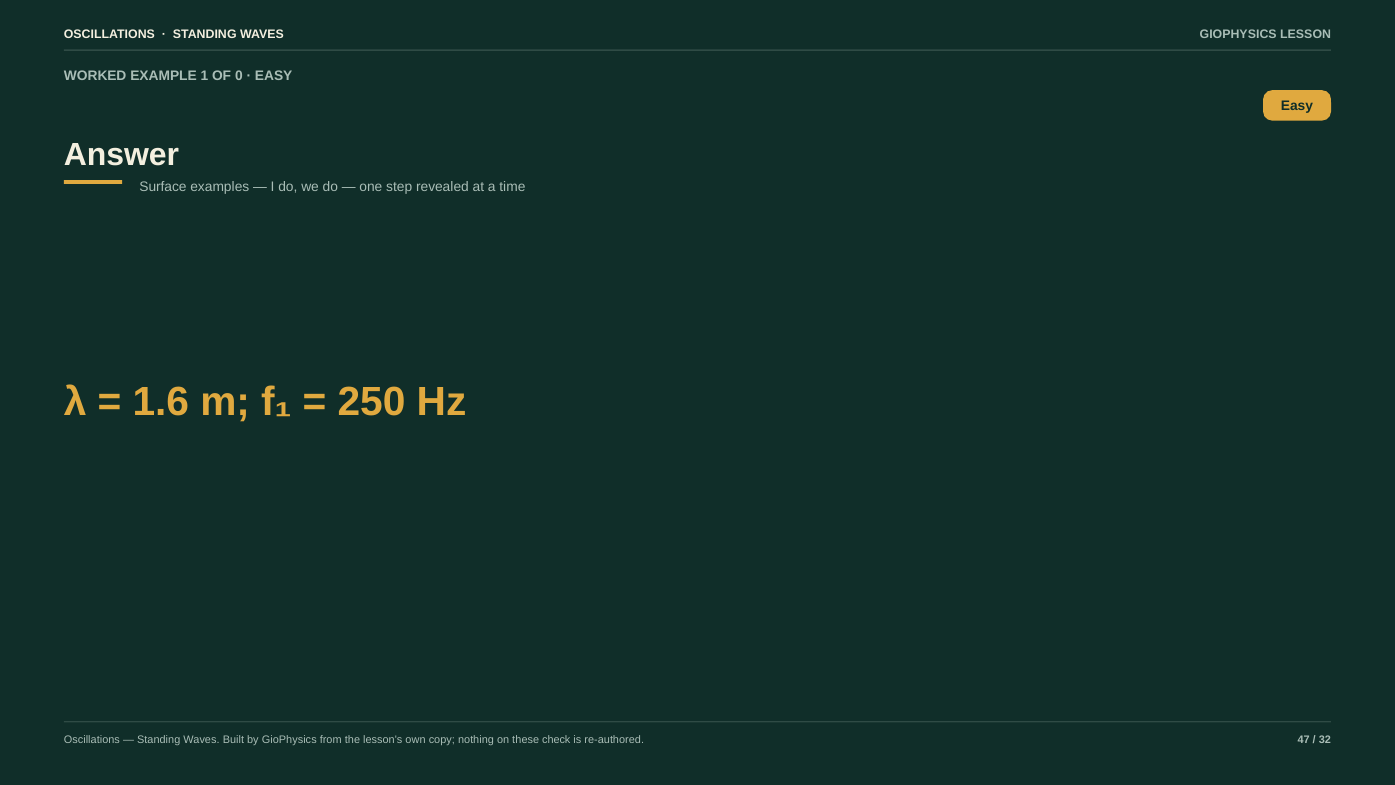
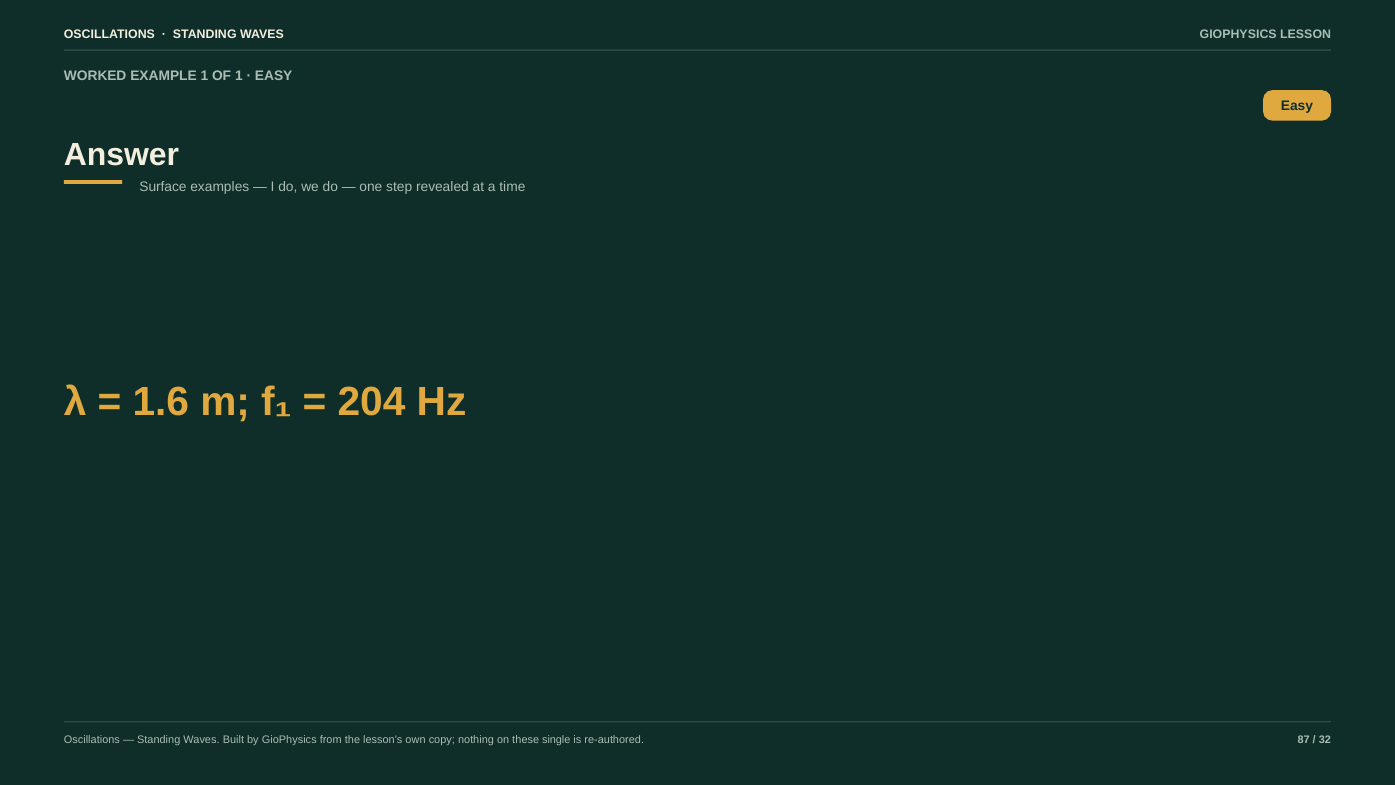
OF 0: 0 -> 1
250: 250 -> 204
check: check -> single
47: 47 -> 87
